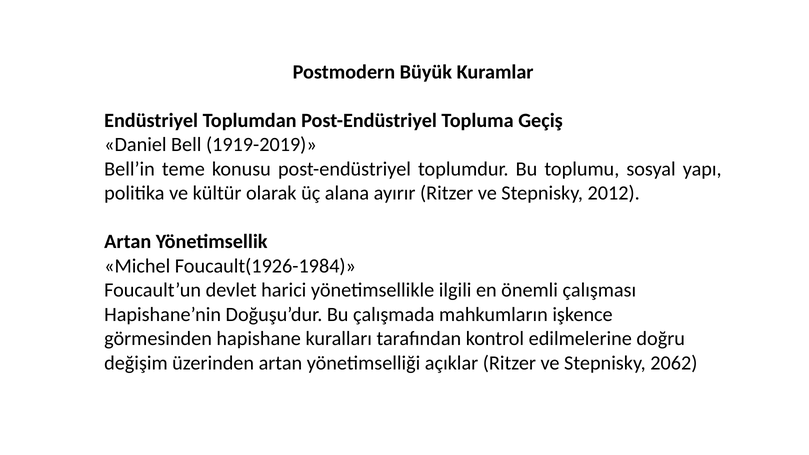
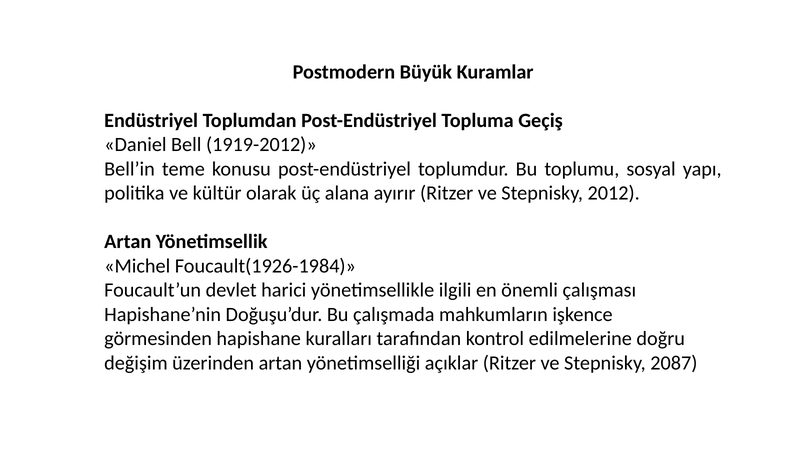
1919-2019: 1919-2019 -> 1919-2012
2062: 2062 -> 2087
